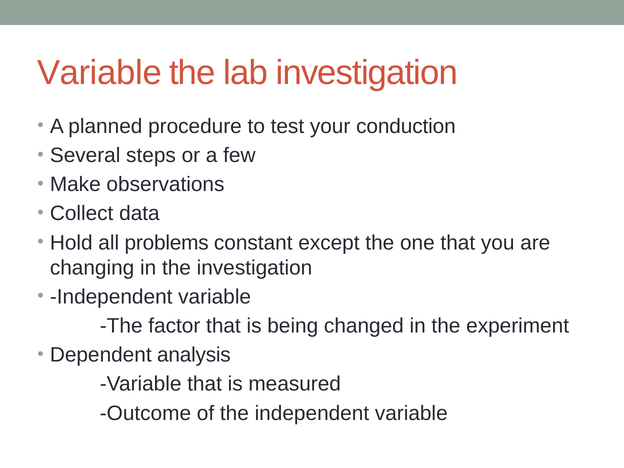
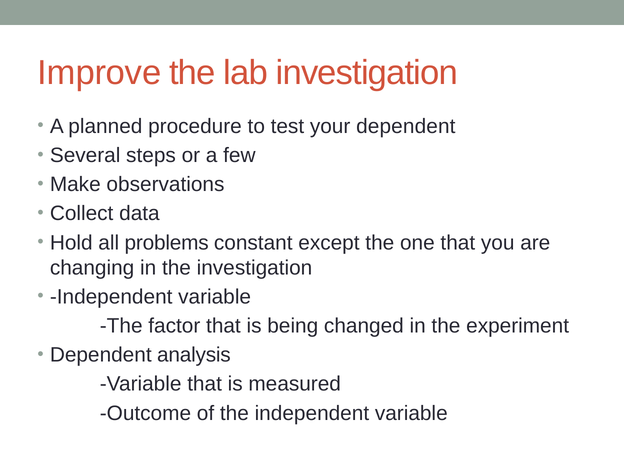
Variable at (99, 73): Variable -> Improve
your conduction: conduction -> dependent
